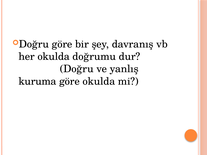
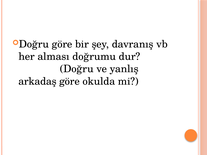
her okulda: okulda -> alması
kuruma: kuruma -> arkadaş
